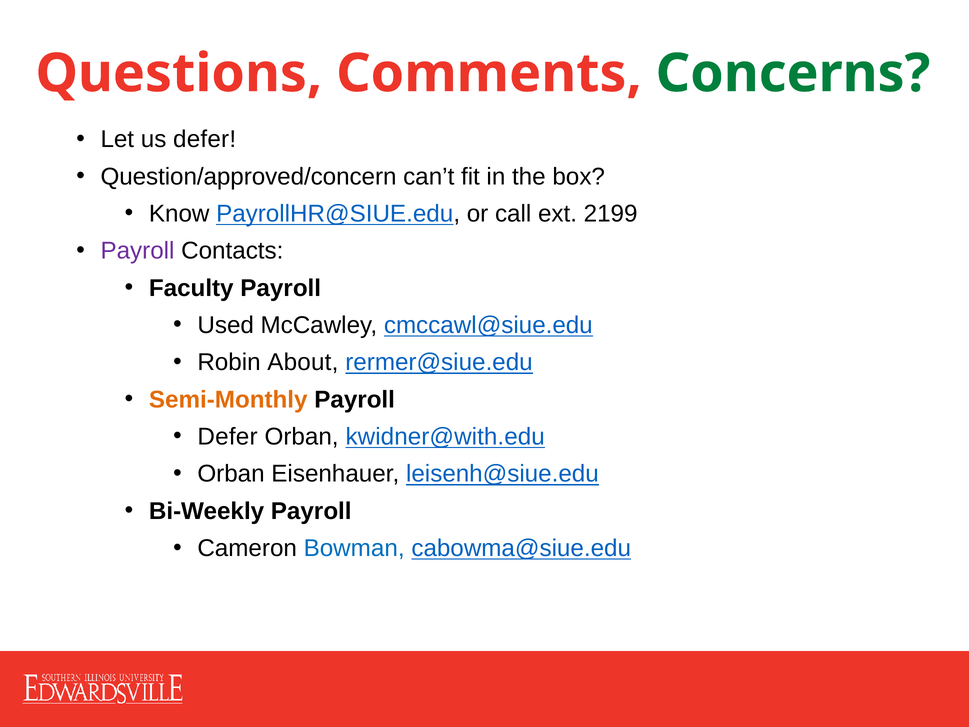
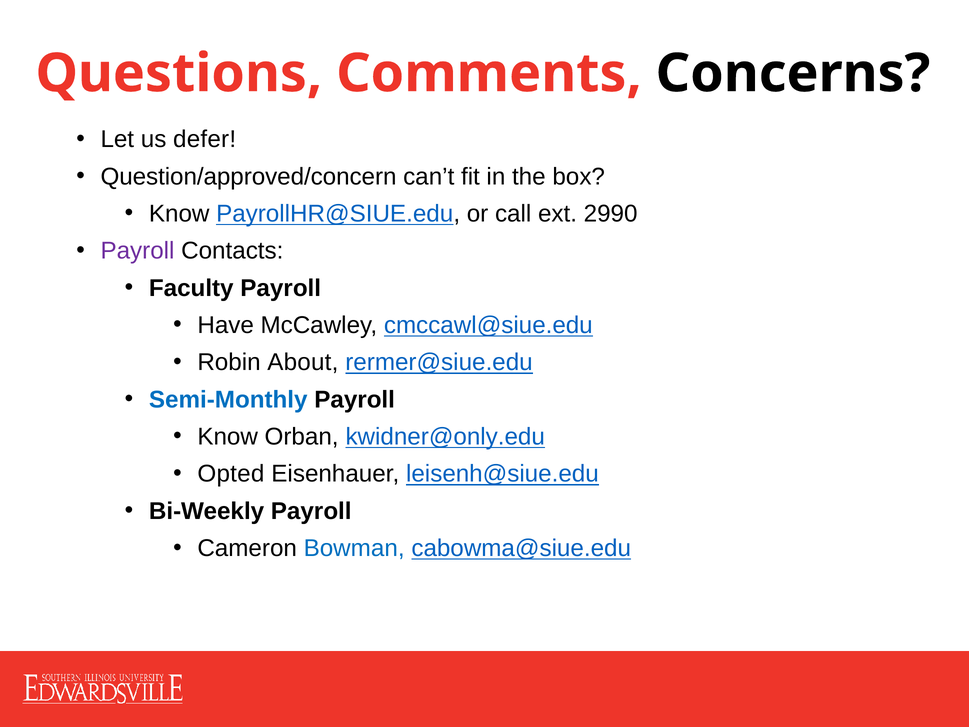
Concerns colour: green -> black
2199: 2199 -> 2990
Used: Used -> Have
Semi-Monthly colour: orange -> blue
Defer at (228, 437): Defer -> Know
kwidner@with.edu: kwidner@with.edu -> kwidner@only.edu
Orban at (231, 474): Orban -> Opted
